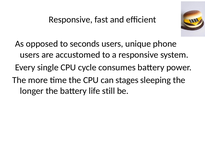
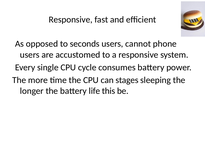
unique: unique -> cannot
still: still -> this
